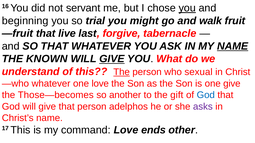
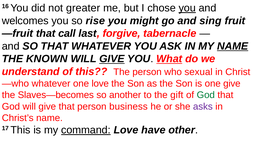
servant: servant -> greater
beginning: beginning -> welcomes
trial: trial -> rise
walk: walk -> sing
live: live -> call
What underline: none -> present
The at (122, 72) underline: present -> none
Those—becomes: Those—becomes -> Slaves—becomes
God at (206, 95) colour: blue -> green
adelphos: adelphos -> business
command underline: none -> present
ends: ends -> have
